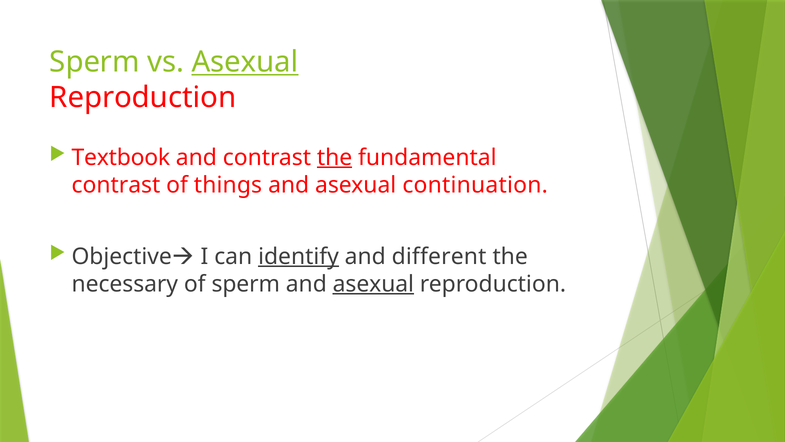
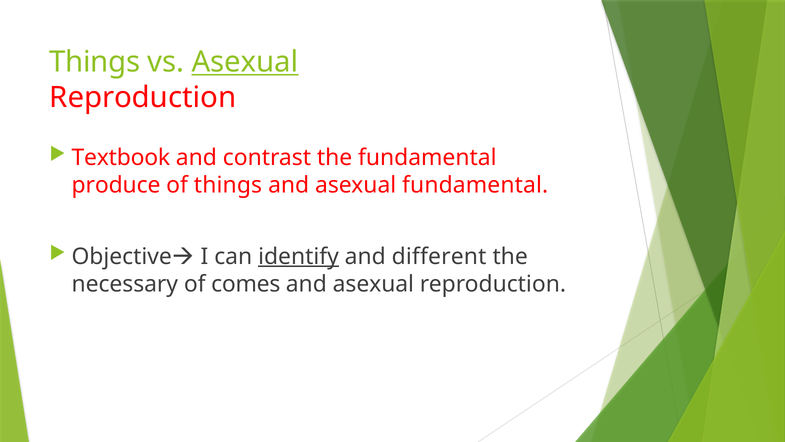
Sperm at (95, 62): Sperm -> Things
the at (335, 157) underline: present -> none
contrast at (116, 185): contrast -> produce
asexual continuation: continuation -> fundamental
of sperm: sperm -> comes
asexual at (373, 284) underline: present -> none
